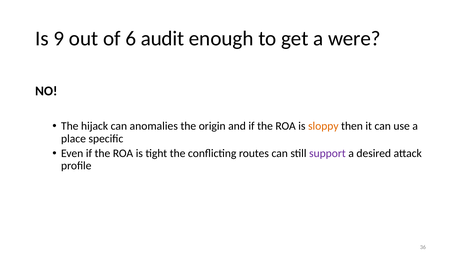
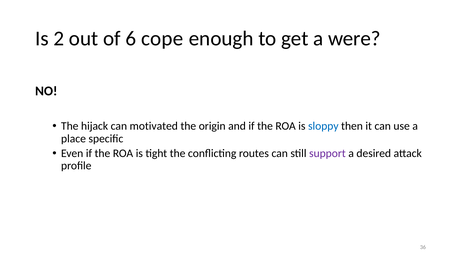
9: 9 -> 2
audit: audit -> cope
anomalies: anomalies -> motivated
sloppy colour: orange -> blue
